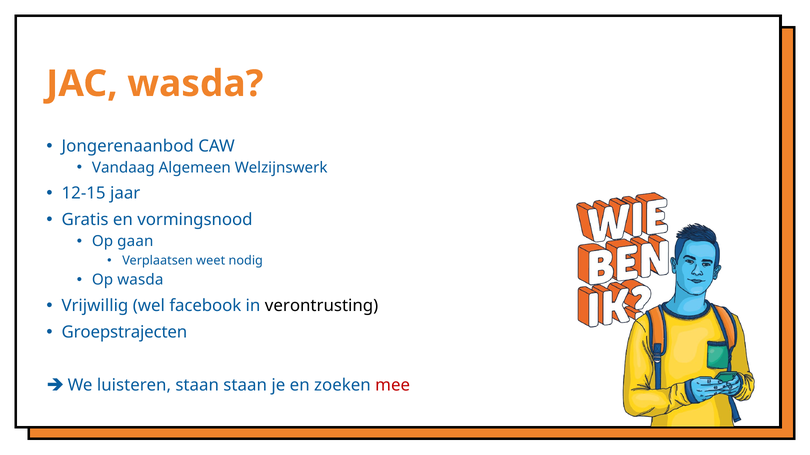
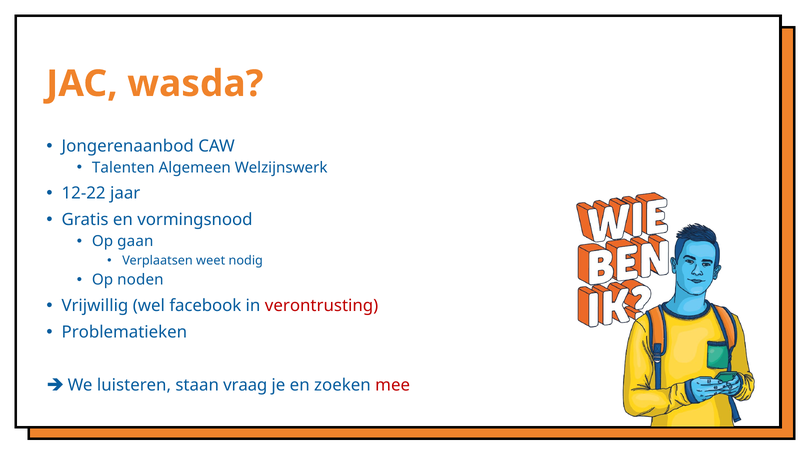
Vandaag: Vandaag -> Talenten
12-15: 12-15 -> 12-22
Op wasda: wasda -> noden
verontrusting colour: black -> red
Groepstrajecten: Groepstrajecten -> Problematieken
staan staan: staan -> vraag
